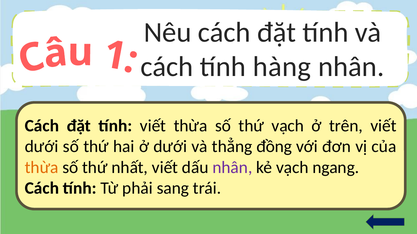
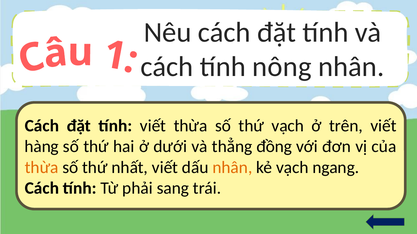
hàng: hàng -> nông
dưới at (42, 147): dưới -> hàng
nhân at (232, 168) colour: purple -> orange
